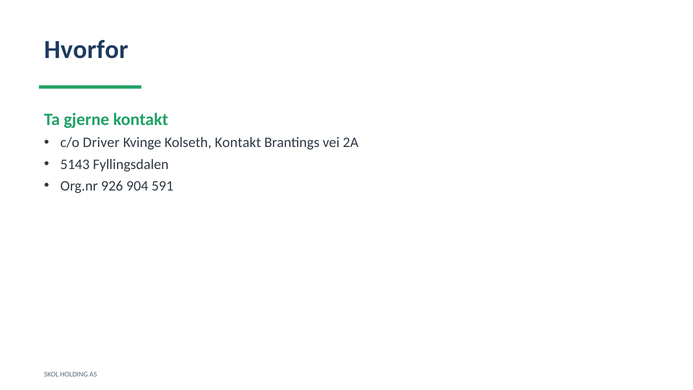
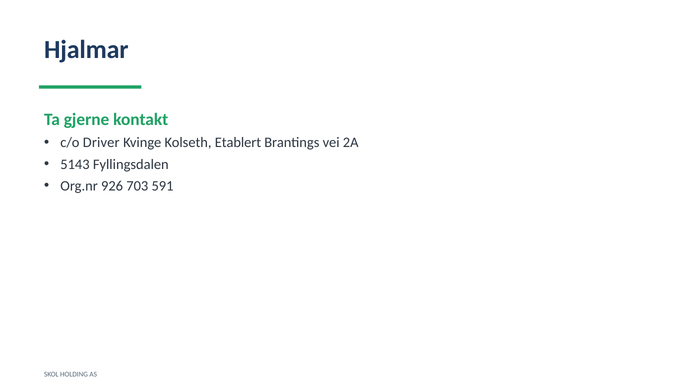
Hvorfor: Hvorfor -> Hjalmar
Kolseth Kontakt: Kontakt -> Etablert
904: 904 -> 703
